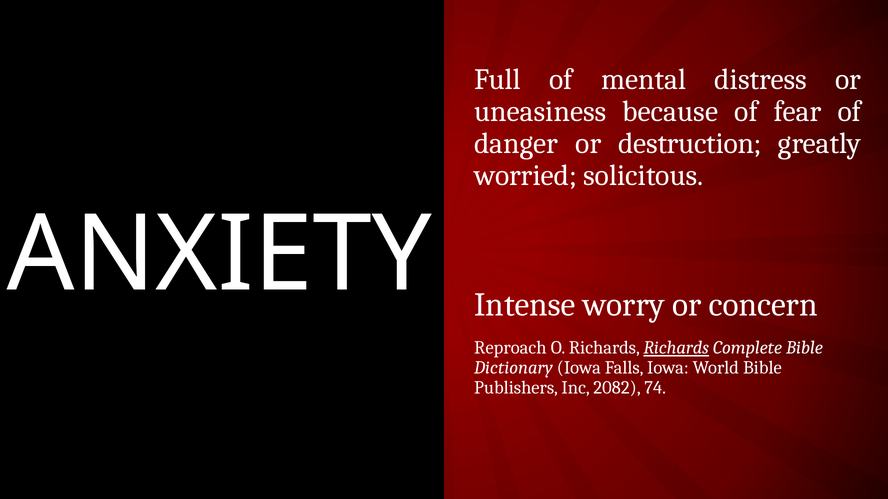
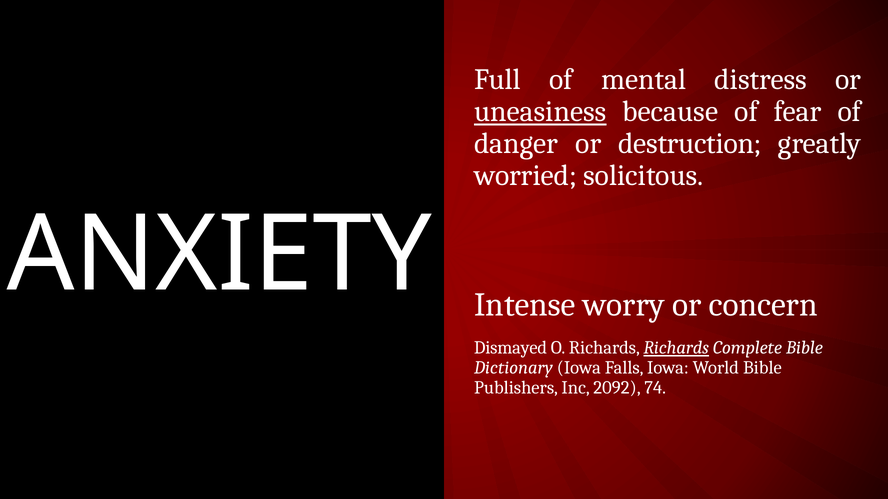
uneasiness underline: none -> present
Reproach: Reproach -> Dismayed
2082: 2082 -> 2092
